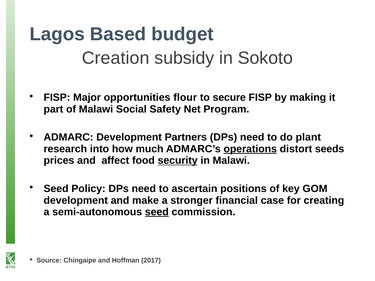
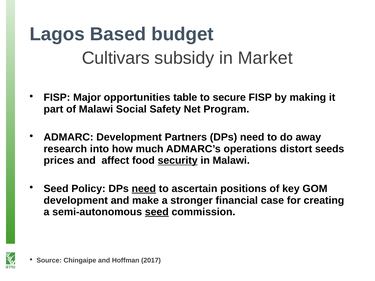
Creation: Creation -> Cultivars
Sokoto: Sokoto -> Market
flour: flour -> table
plant: plant -> away
operations underline: present -> none
need at (144, 189) underline: none -> present
